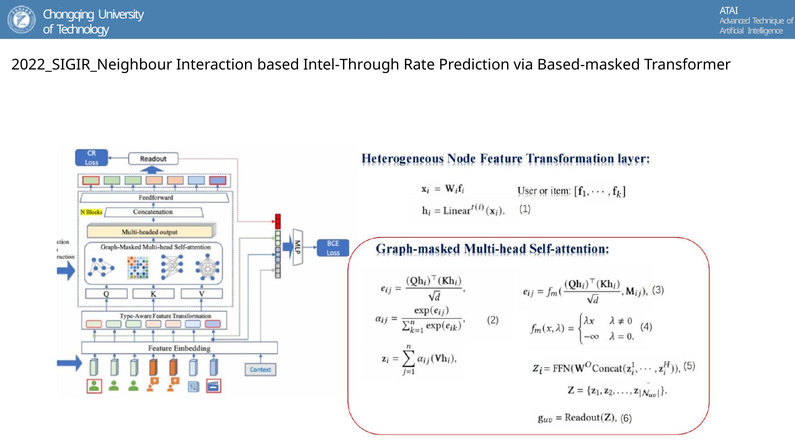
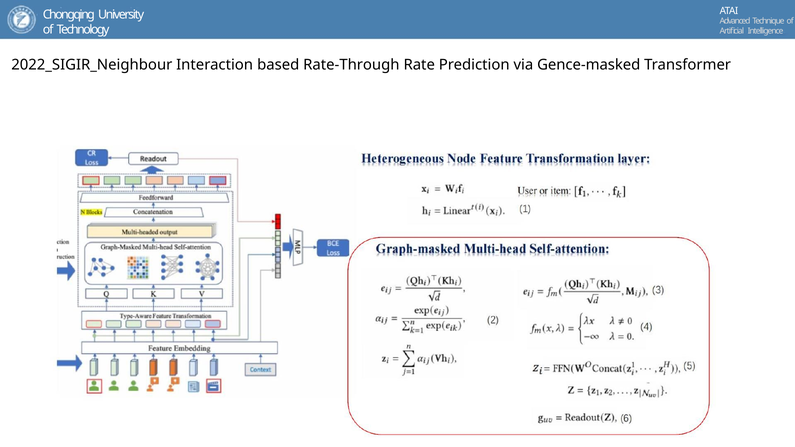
Intel-Through: Intel-Through -> Rate-Through
Based-masked: Based-masked -> Gence-masked
